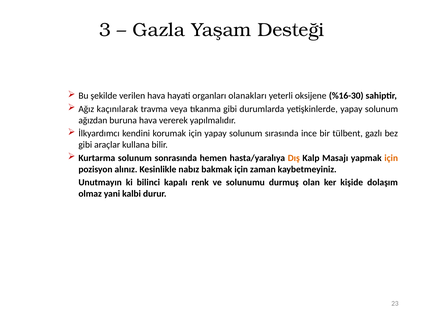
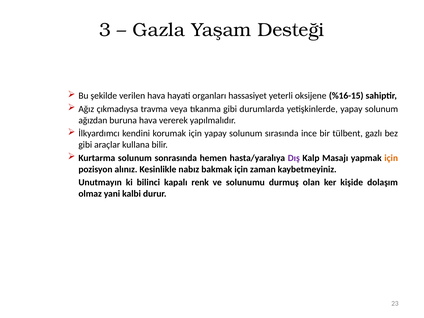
olanakları: olanakları -> hassasiyet
%16-30: %16-30 -> %16-15
kaçınılarak: kaçınılarak -> çıkmadıysa
Dış colour: orange -> purple
